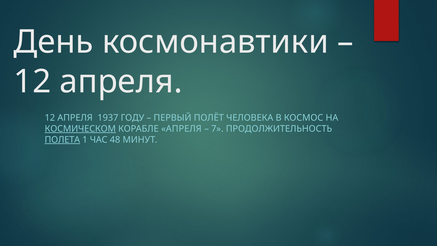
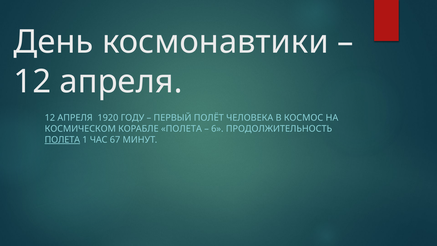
1937: 1937 -> 1920
КОСМИЧЕСКОМ underline: present -> none
КОРАБЛЕ АПРЕЛЯ: АПРЕЛЯ -> ПОЛЕТА
7: 7 -> 6
48: 48 -> 67
